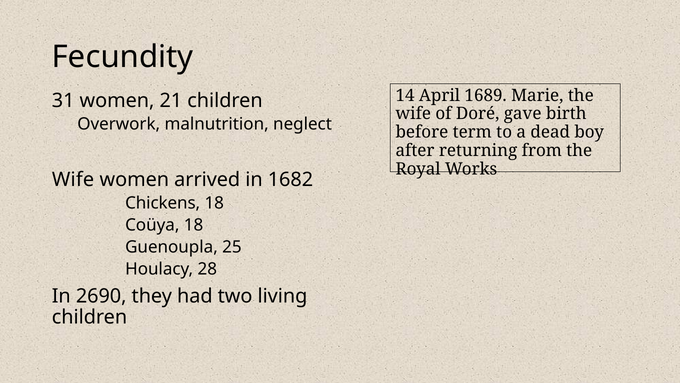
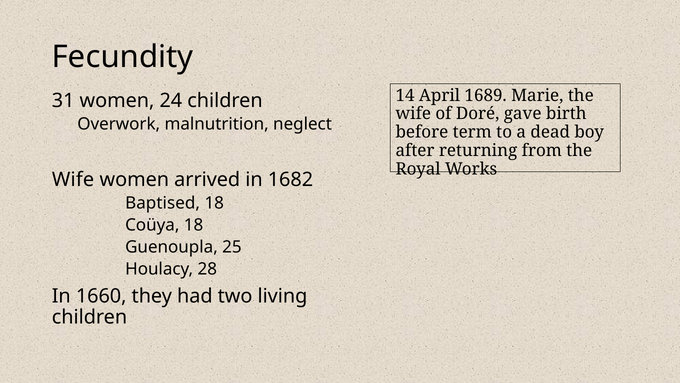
21: 21 -> 24
Chickens: Chickens -> Baptised
2690: 2690 -> 1660
